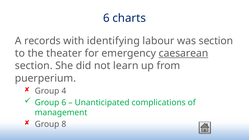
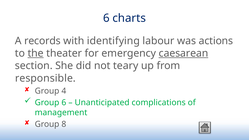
was section: section -> actions
the underline: none -> present
learn: learn -> teary
puerperium: puerperium -> responsible
